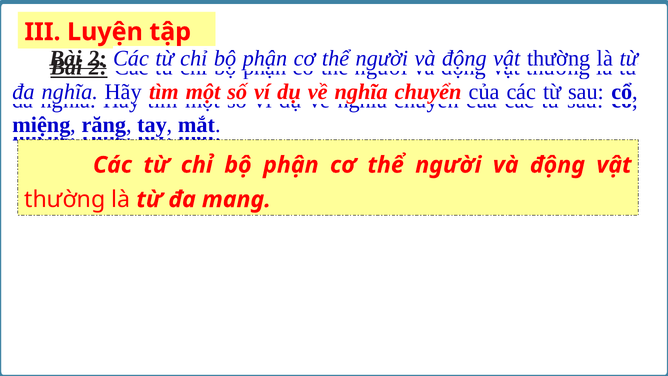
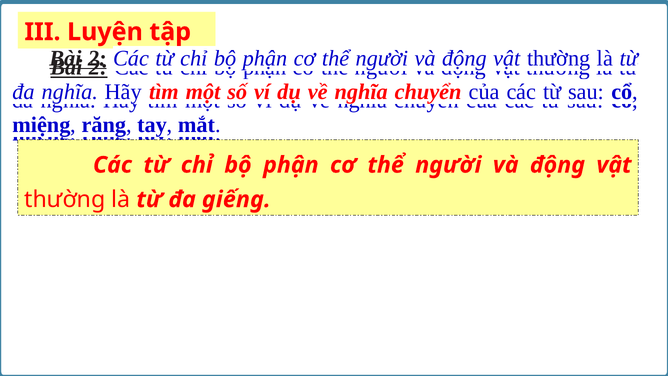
mang: mang -> giếng
